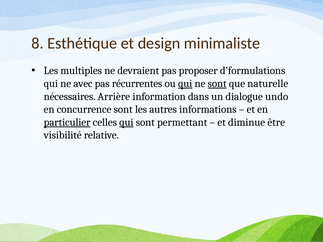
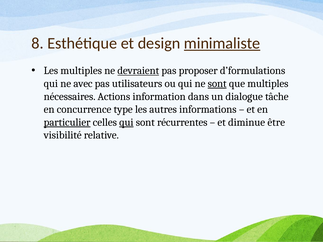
minimaliste underline: none -> present
devraient underline: none -> present
récurrentes: récurrentes -> utilisateurs
qui at (185, 84) underline: present -> none
que naturelle: naturelle -> multiples
Arrière: Arrière -> Actions
undo: undo -> tâche
concurrence sont: sont -> type
permettant: permettant -> récurrentes
